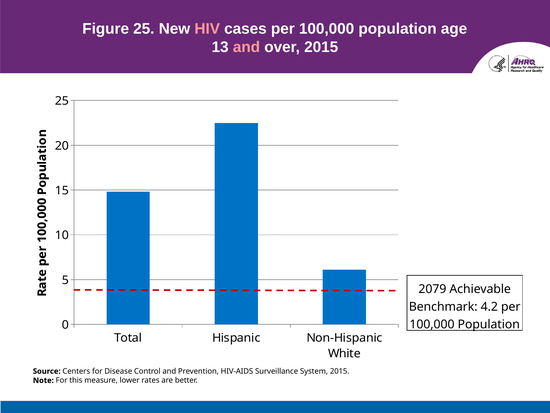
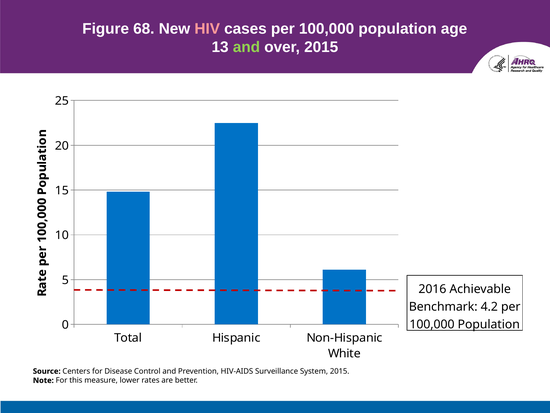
Figure 25: 25 -> 68
and at (246, 47) colour: pink -> light green
2079: 2079 -> 2016
